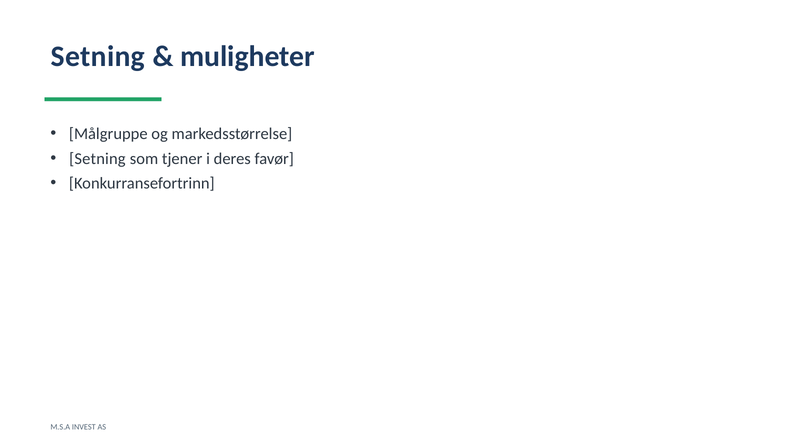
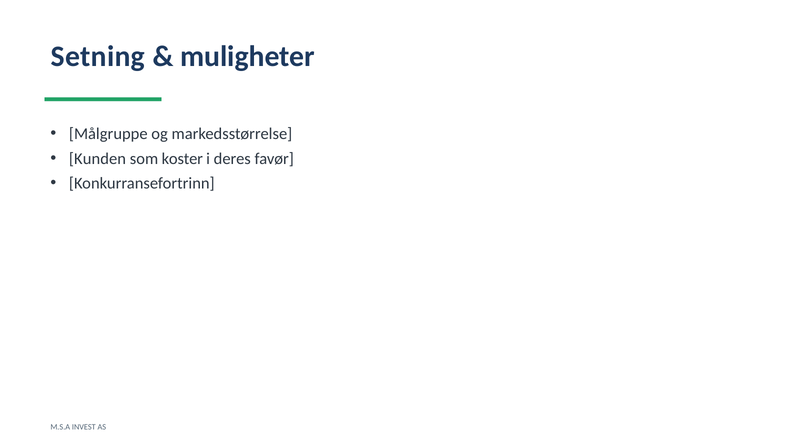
Setning at (97, 159): Setning -> Kunden
tjener: tjener -> koster
